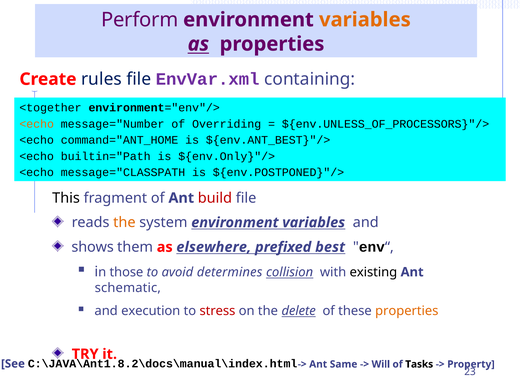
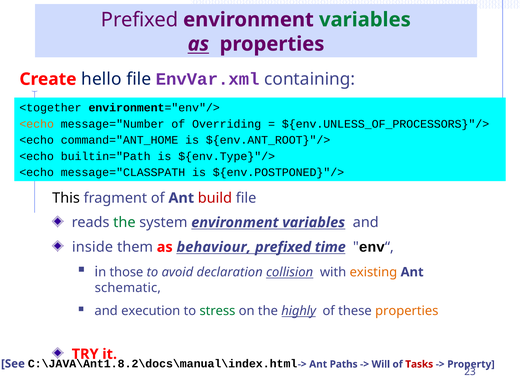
Perform at (140, 20): Perform -> Prefixed
variables at (365, 20) colour: orange -> green
rules: rules -> hello
${env.ANT_BEST}"/>: ${env.ANT_BEST}"/> -> ${env.ANT_ROOT}"/>
${env.Only}"/>: ${env.Only}"/> -> ${env.Type}"/>
the at (124, 223) colour: orange -> green
shows: shows -> inside
elsewhere: elsewhere -> behaviour
best: best -> time
determines: determines -> declaration
existing colour: black -> orange
stress colour: red -> green
delete: delete -> highly
Same: Same -> Paths
Tasks colour: black -> red
